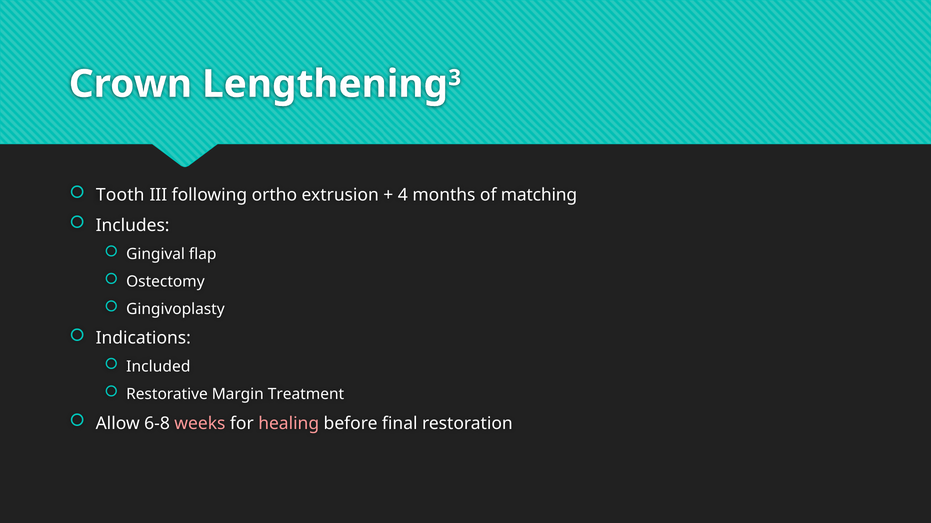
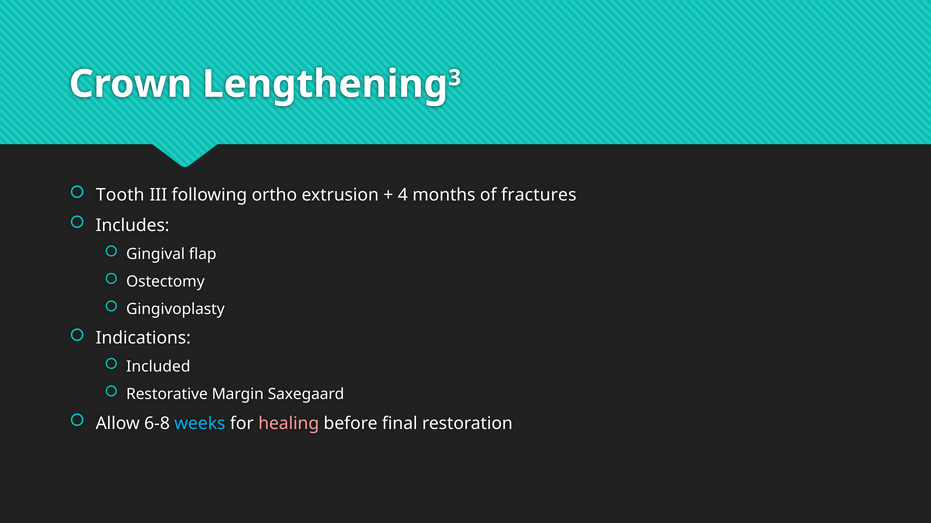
matching: matching -> fractures
Treatment: Treatment -> Saxegaard
weeks colour: pink -> light blue
